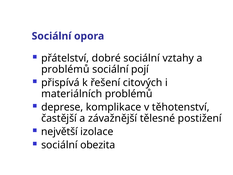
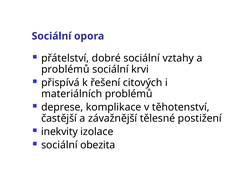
pojí: pojí -> krvi
největší: největší -> inekvity
